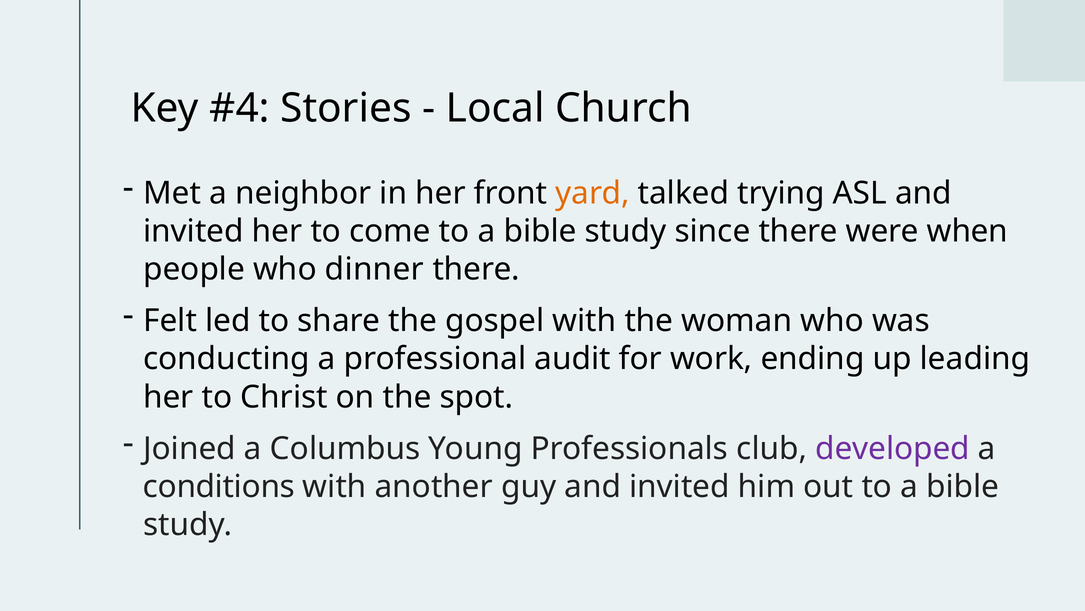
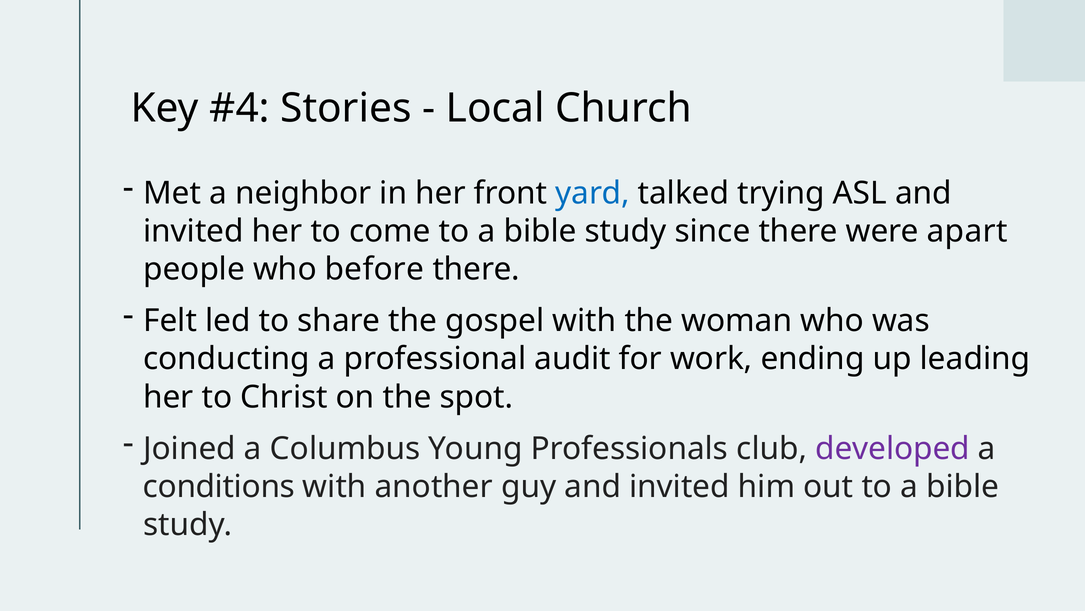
yard colour: orange -> blue
when: when -> apart
dinner: dinner -> before
